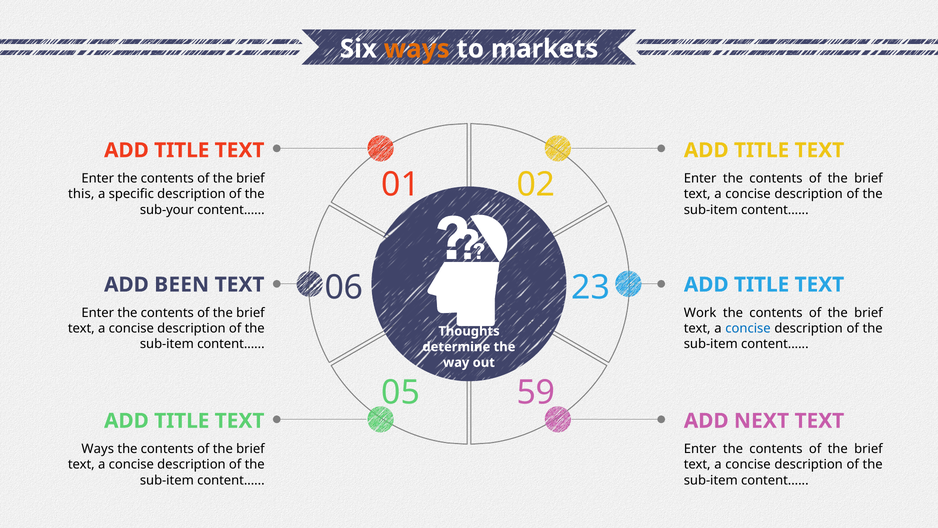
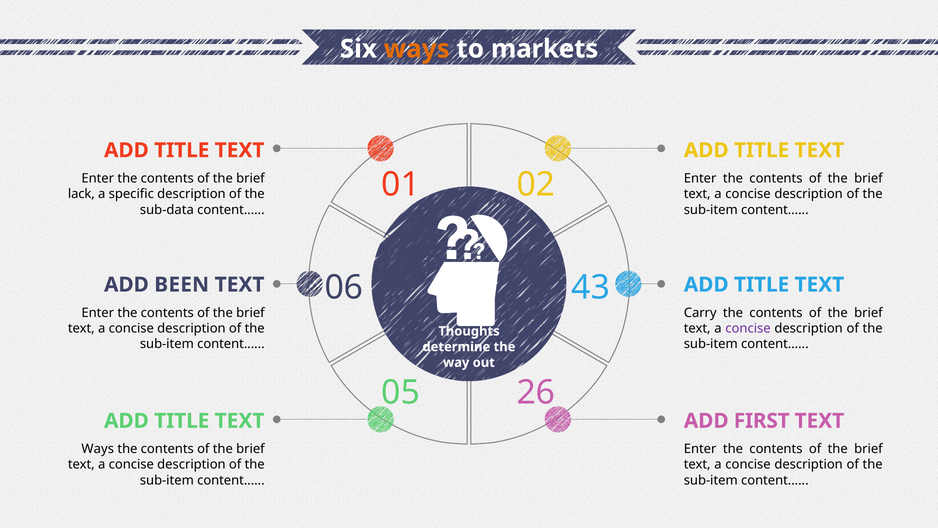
this: this -> lack
sub-your: sub-your -> sub-data
23: 23 -> 43
Work: Work -> Carry
concise at (748, 328) colour: blue -> purple
59: 59 -> 26
NEXT: NEXT -> FIRST
